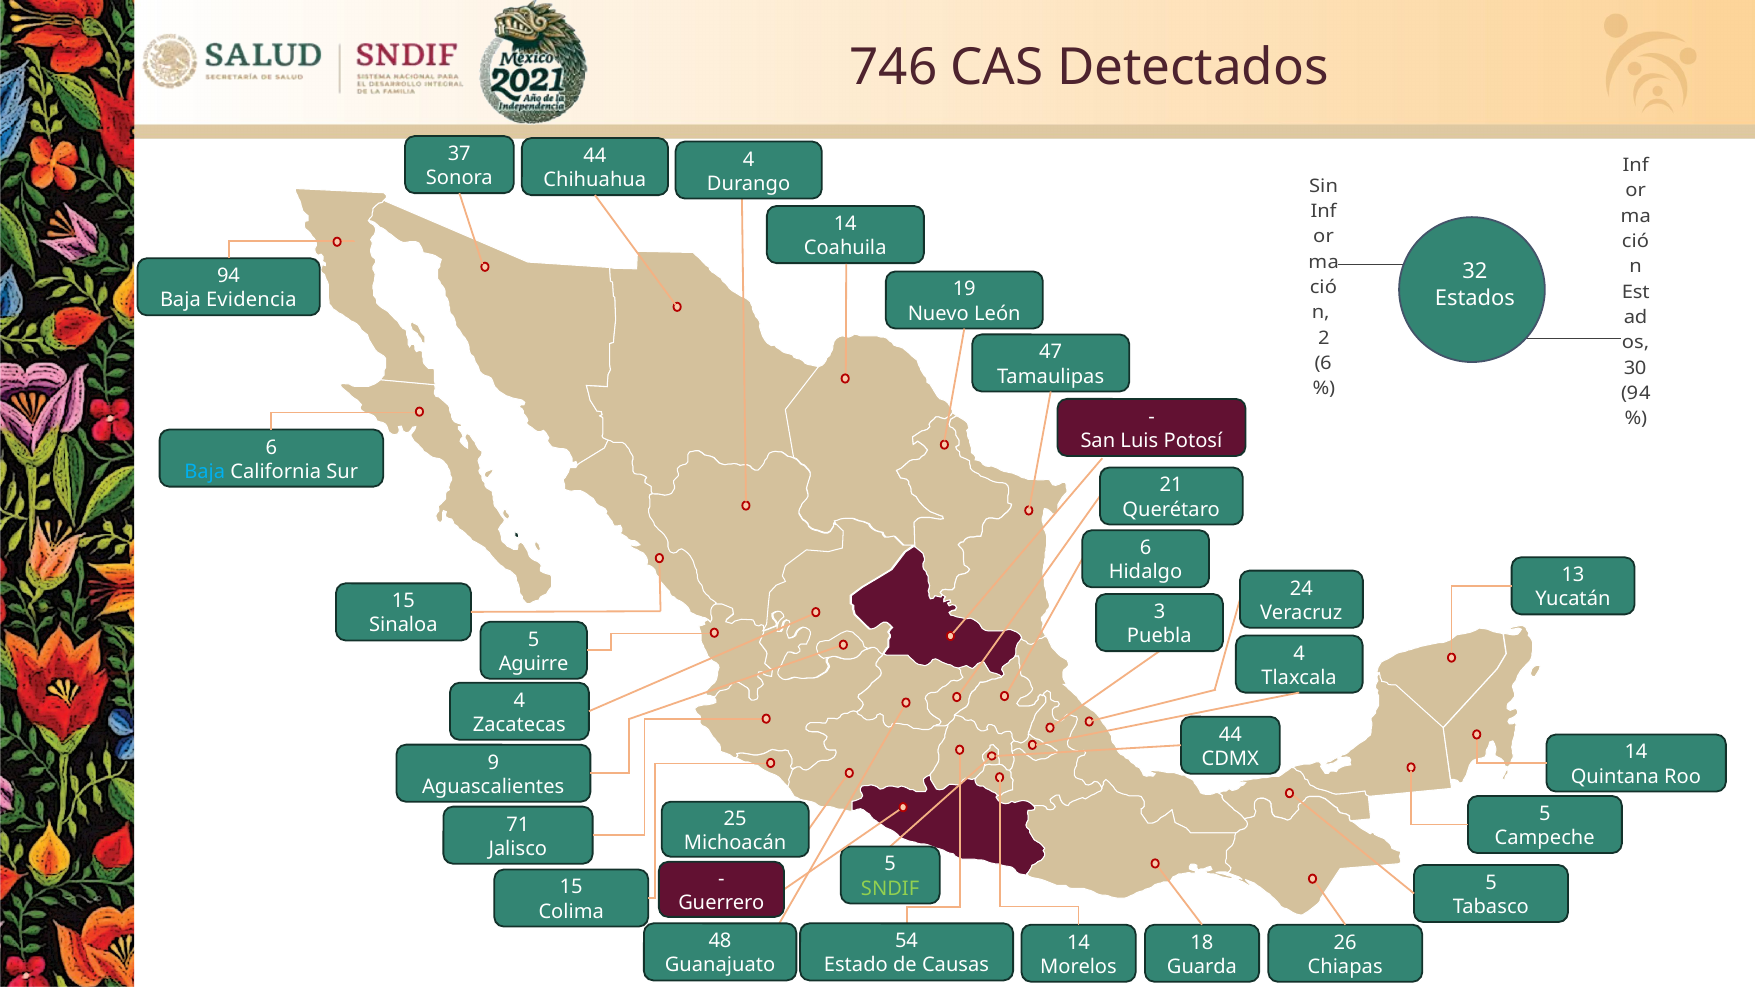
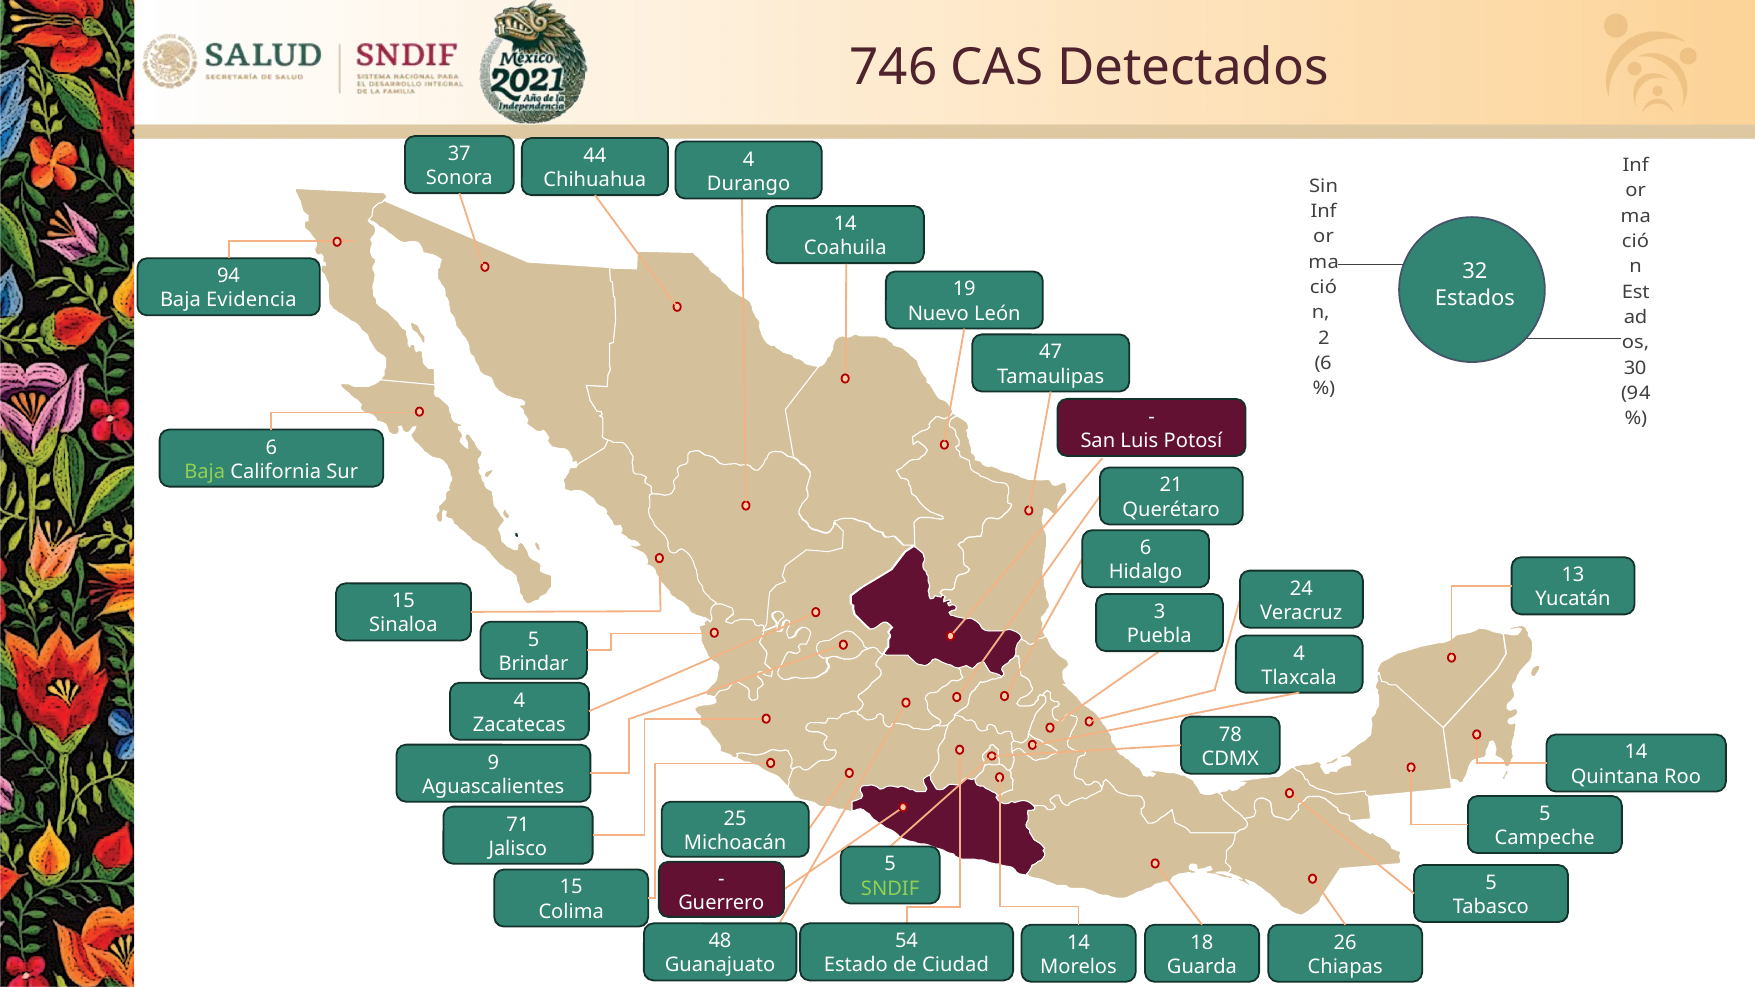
Baja at (205, 472) colour: light blue -> light green
Aguirre: Aguirre -> Brindar
Zacatecas 44: 44 -> 78
Causas: Causas -> Ciudad
